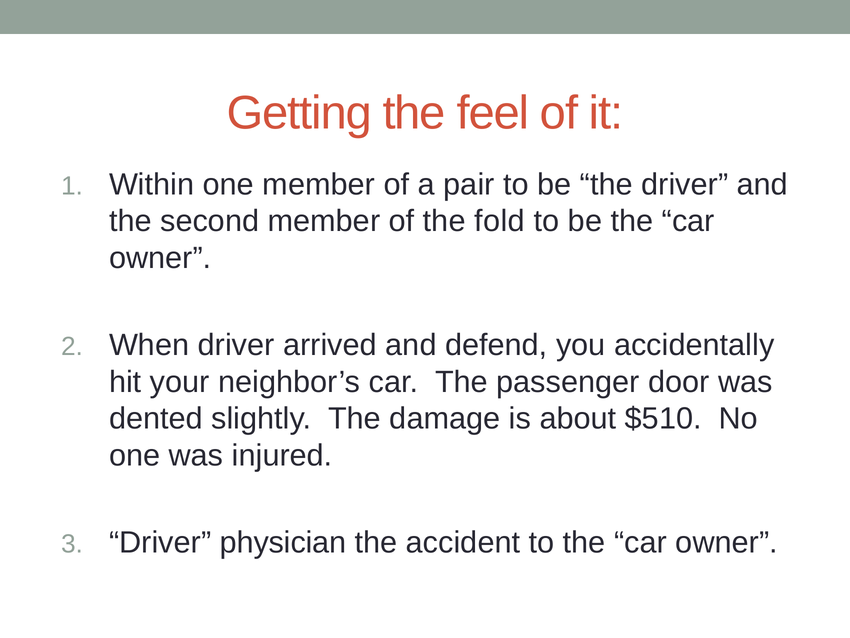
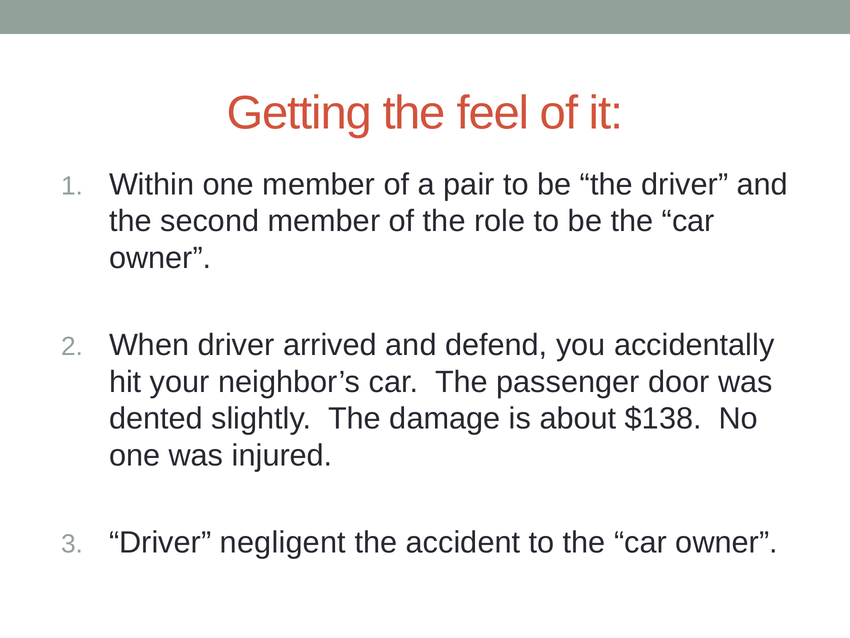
fold: fold -> role
$510: $510 -> $138
physician: physician -> negligent
